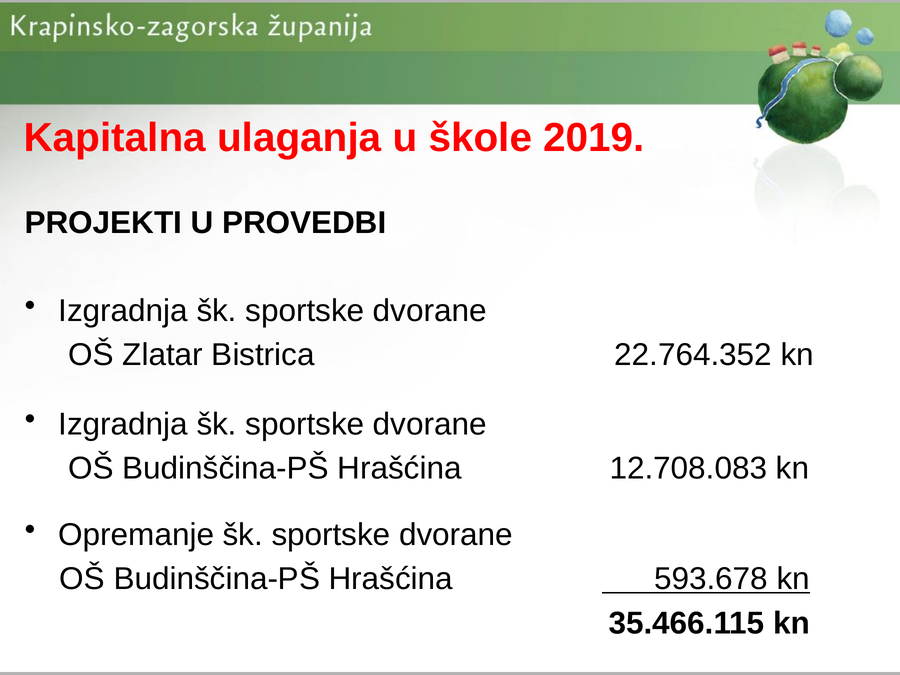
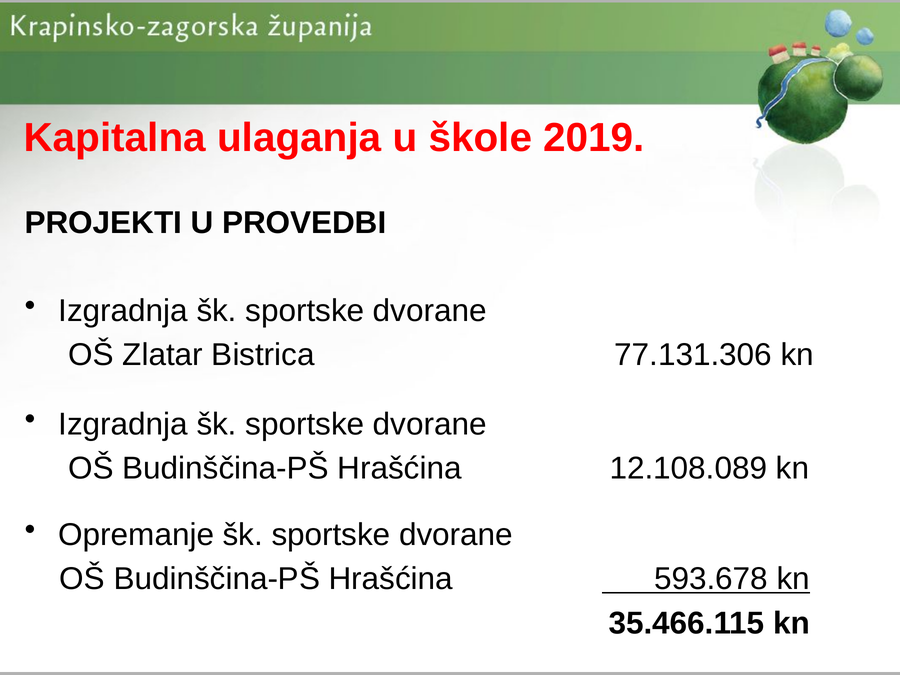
22.764.352: 22.764.352 -> 77.131.306
12.708.083: 12.708.083 -> 12.108.089
